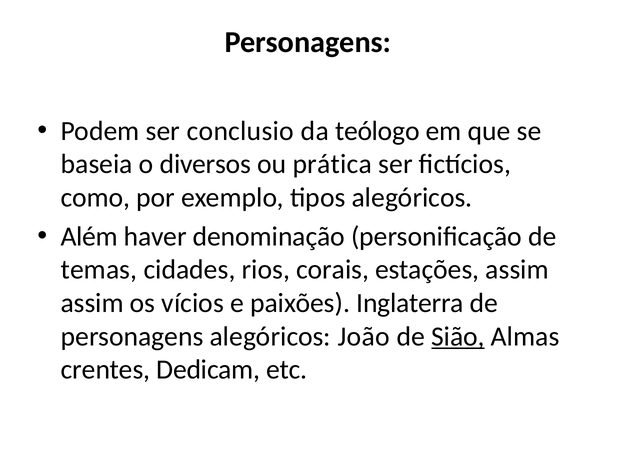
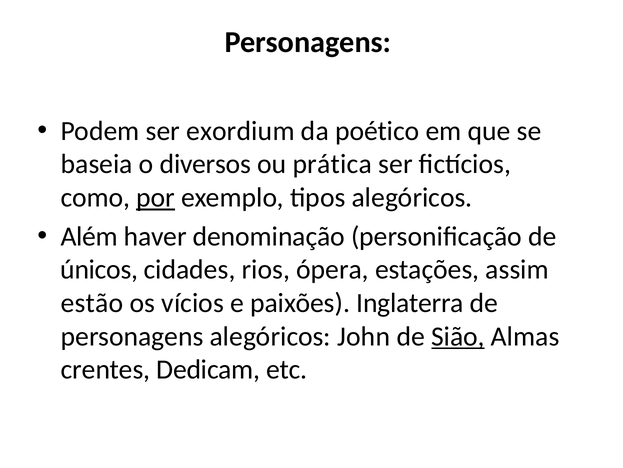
conclusio: conclusio -> exordium
teólogo: teólogo -> poético
por underline: none -> present
temas: temas -> únicos
corais: corais -> ópera
assim at (92, 303): assim -> estão
João: João -> John
